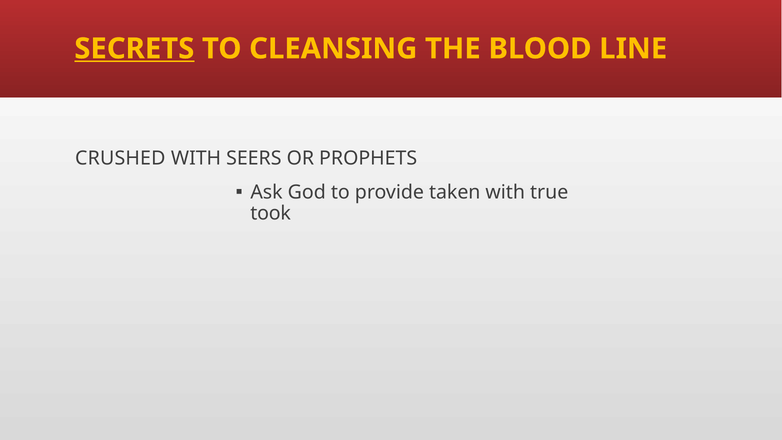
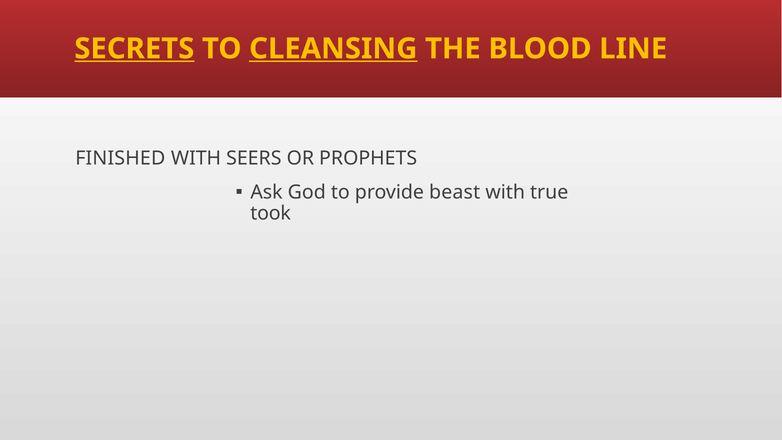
CLEANSING underline: none -> present
CRUSHED: CRUSHED -> FINISHED
taken: taken -> beast
